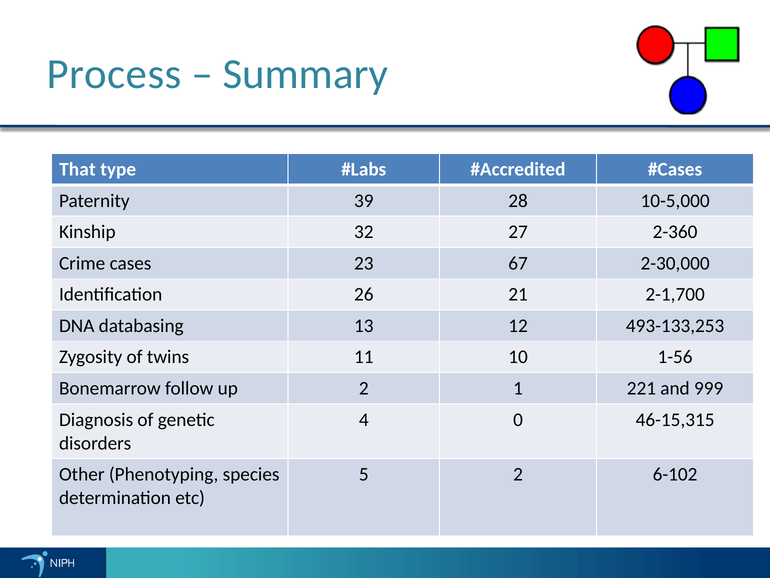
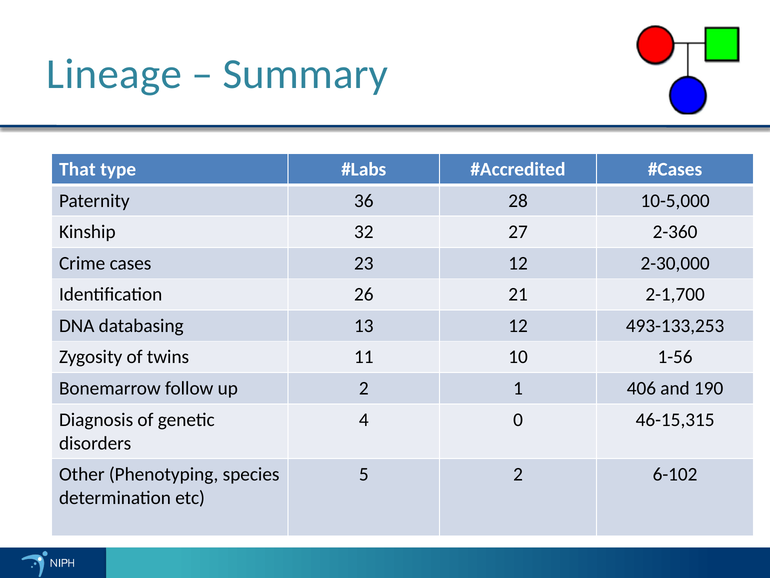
Process: Process -> Lineage
39: 39 -> 36
23 67: 67 -> 12
221: 221 -> 406
999: 999 -> 190
